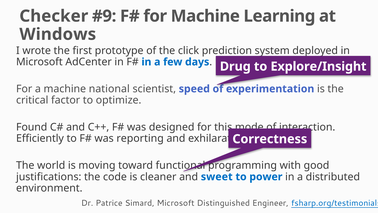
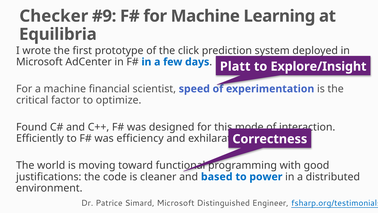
Windows: Windows -> Equilibria
Drug: Drug -> Platt
national: national -> financial
reporting: reporting -> efficiency
sweet: sweet -> based
